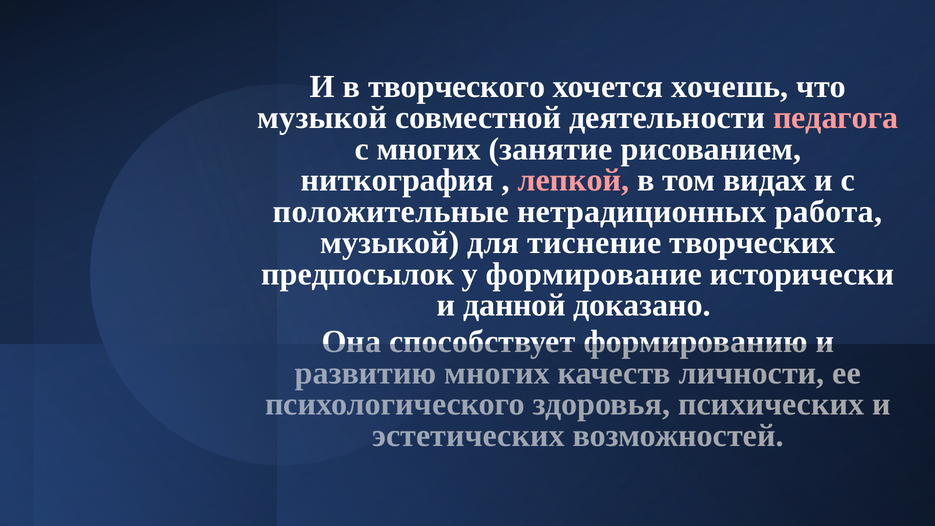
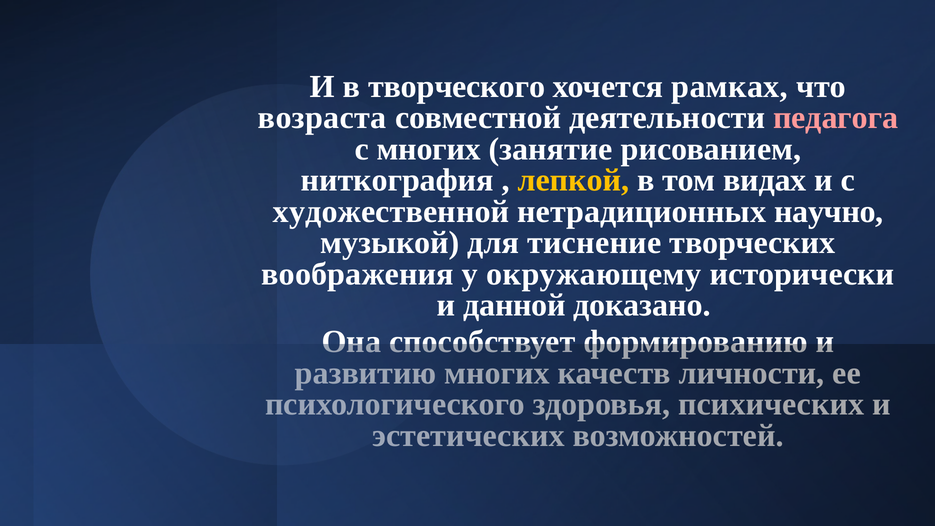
хочешь: хочешь -> рамках
музыкой at (322, 118): музыкой -> возраста
лепкой colour: pink -> yellow
положительные: положительные -> художественной
работа: работа -> научно
предпосылок: предпосылок -> воображения
формирование: формирование -> окружающему
